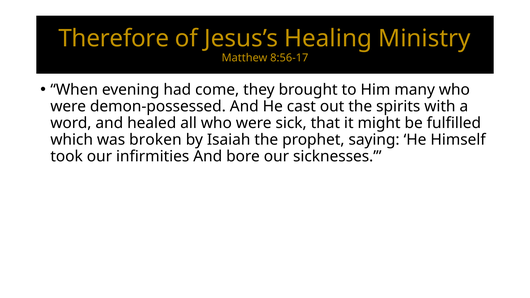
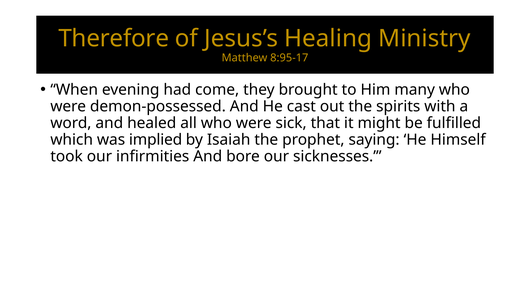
8:56-17: 8:56-17 -> 8:95-17
broken: broken -> implied
